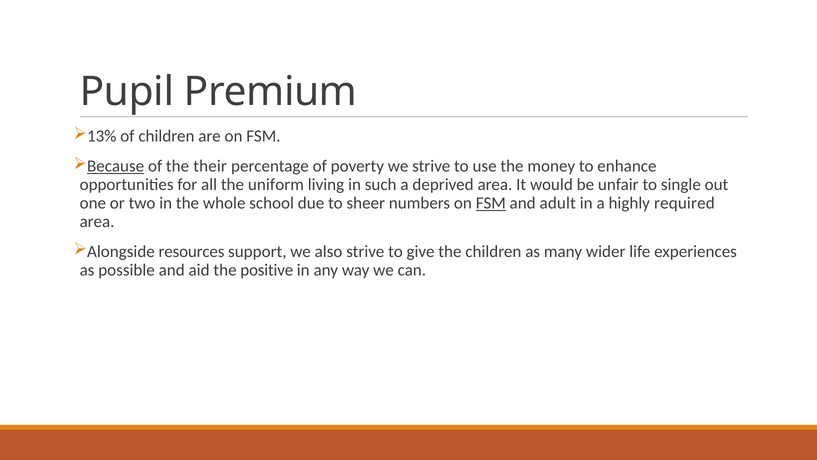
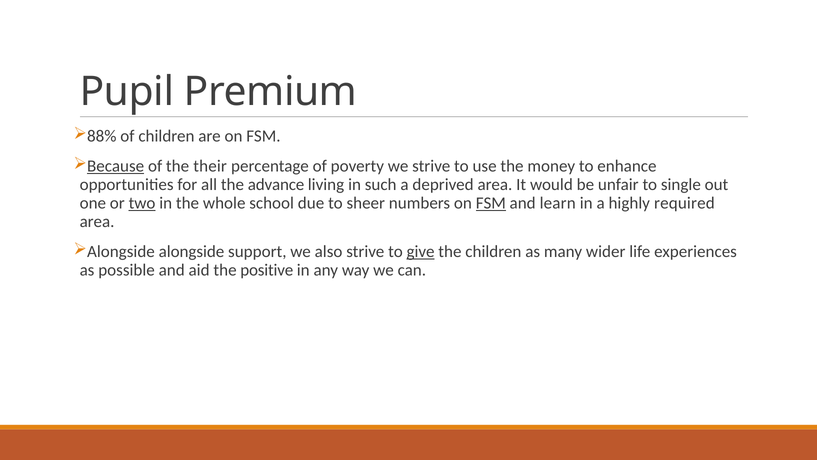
13%: 13% -> 88%
uniform: uniform -> advance
two underline: none -> present
adult: adult -> learn
Alongside resources: resources -> alongside
give underline: none -> present
